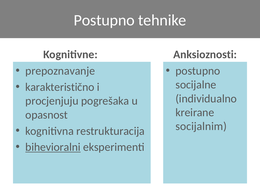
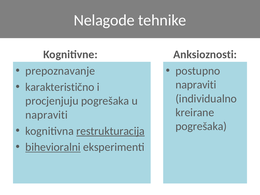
Postupno at (104, 20): Postupno -> Nelagode
socijalne at (196, 85): socijalne -> napraviti
opasnost at (47, 115): opasnost -> napraviti
socijalnim at (201, 126): socijalnim -> pogrešaka
restrukturacija underline: none -> present
